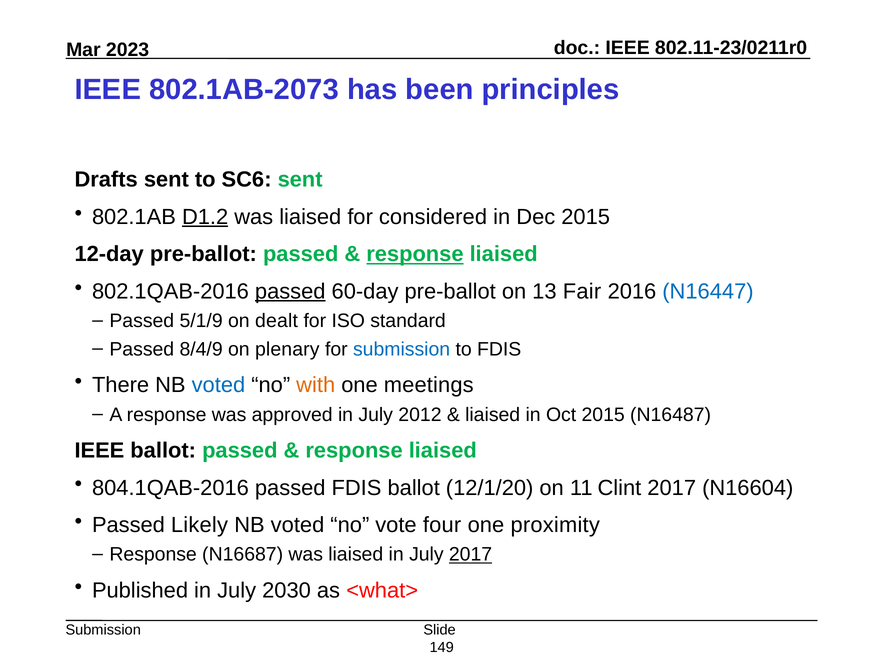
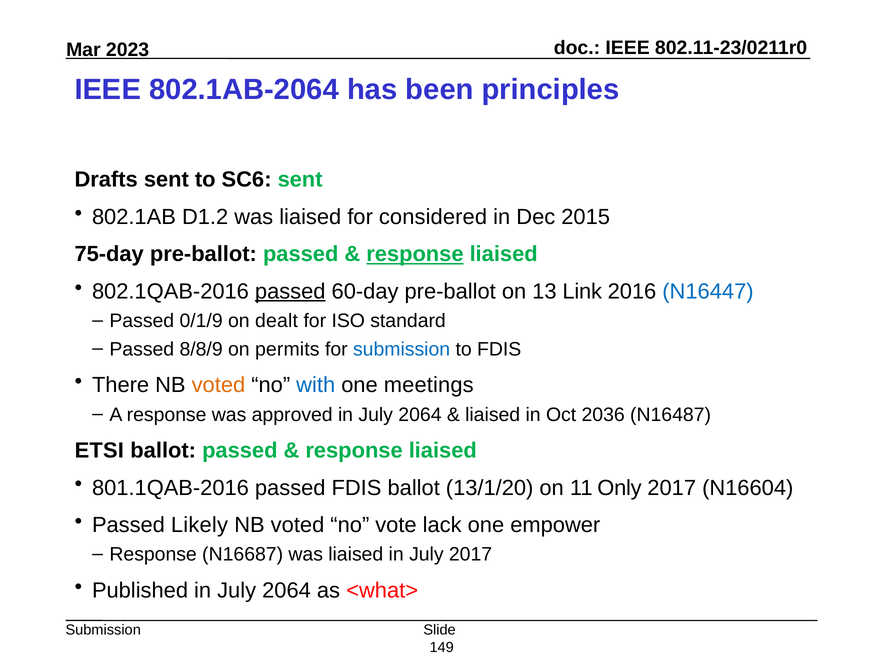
802.1AB-2073: 802.1AB-2073 -> 802.1AB-2064
D1.2 underline: present -> none
12-day: 12-day -> 75-day
Fair: Fair -> Link
5/1/9: 5/1/9 -> 0/1/9
8/4/9: 8/4/9 -> 8/8/9
plenary: plenary -> permits
voted at (218, 385) colour: blue -> orange
with colour: orange -> blue
approved in July 2012: 2012 -> 2064
Oct 2015: 2015 -> 2036
IEEE at (99, 451): IEEE -> ETSI
804.1QAB-2016: 804.1QAB-2016 -> 801.1QAB-2016
12/1/20: 12/1/20 -> 13/1/20
Clint: Clint -> Only
four: four -> lack
proximity: proximity -> empower
2017 at (471, 555) underline: present -> none
Published in July 2030: 2030 -> 2064
